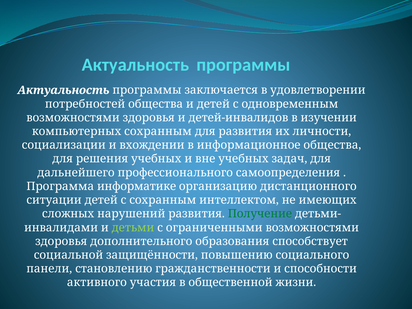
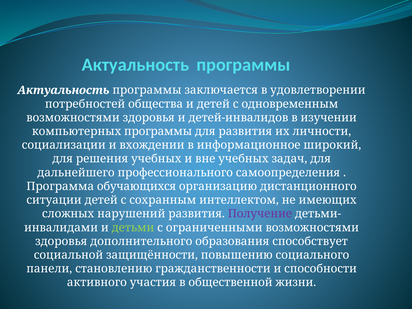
компьютерных сохранным: сохранным -> программы
информационное общества: общества -> широкий
информатике: информатике -> обучающихся
Получение colour: green -> purple
